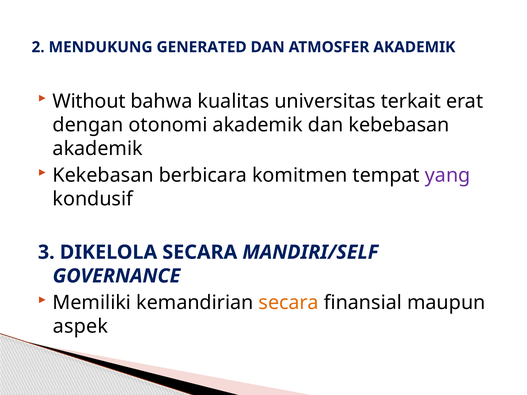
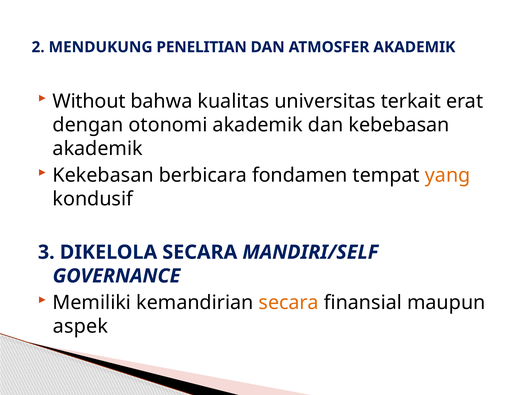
GENERATED: GENERATED -> PENELITIAN
komitmen: komitmen -> fondamen
yang colour: purple -> orange
